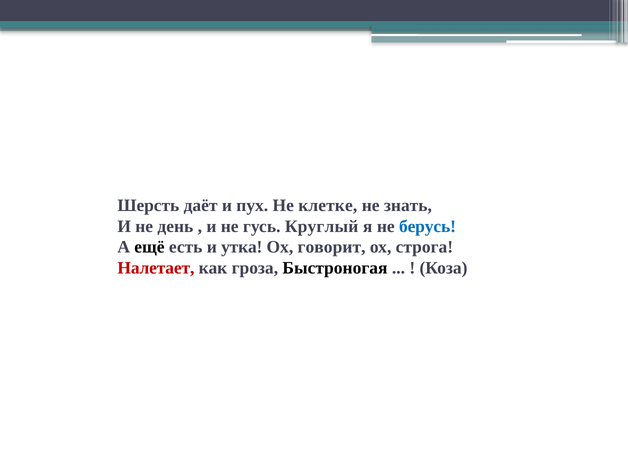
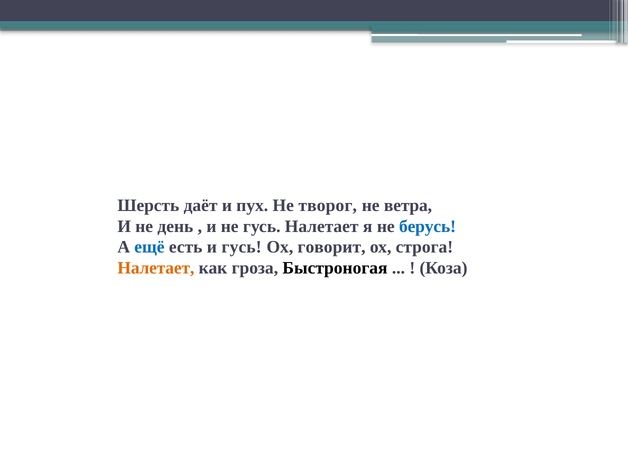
клетке: клетке -> творог
знать: знать -> ветра
гусь Круглый: Круглый -> Налетает
ещё colour: black -> blue
и утка: утка -> гусь
Налетает at (156, 268) colour: red -> orange
